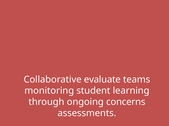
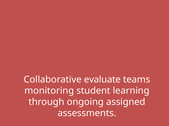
concerns: concerns -> assigned
